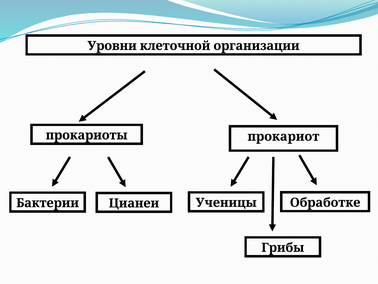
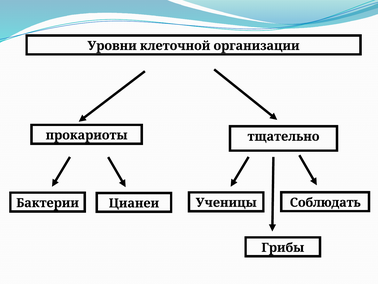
прокариот: прокариот -> тщательно
Обработке: Обработке -> Соблюдать
